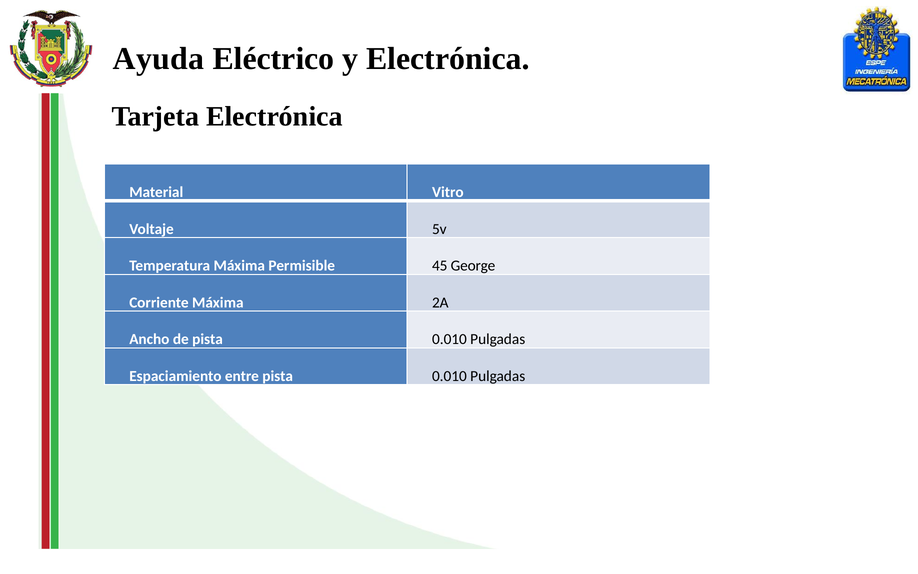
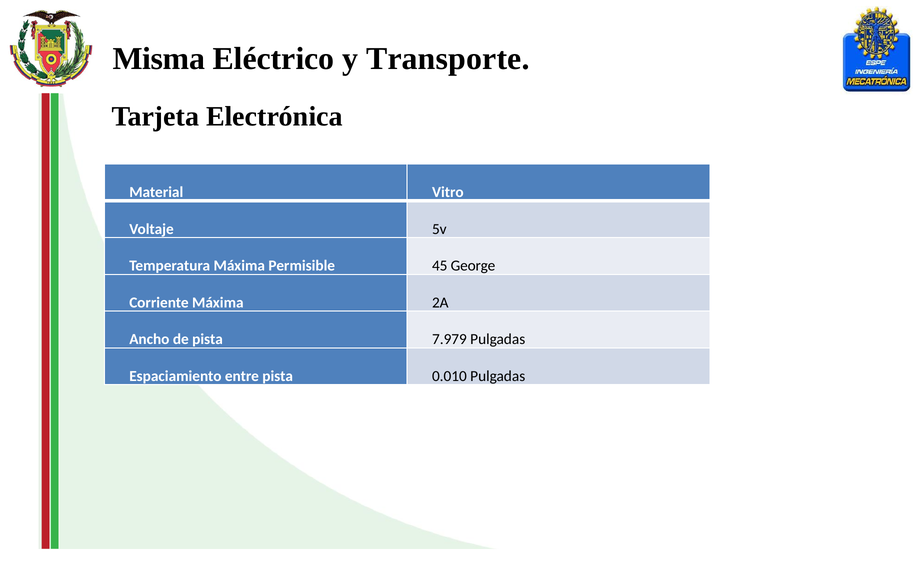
Ayuda: Ayuda -> Misma
y Electrónica: Electrónica -> Transporte
de pista 0.010: 0.010 -> 7.979
